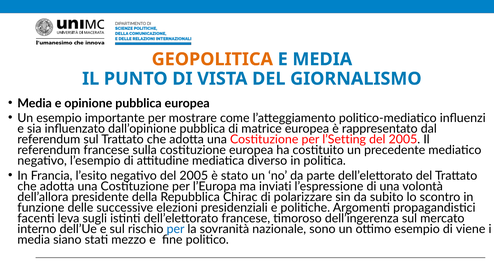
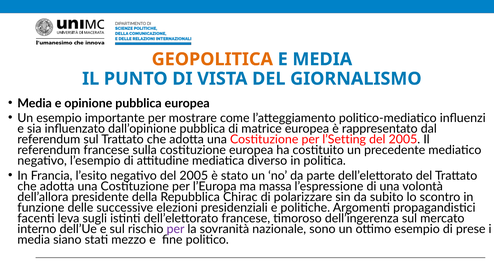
inviati: inviati -> massa
per at (176, 229) colour: blue -> purple
viene: viene -> prese
